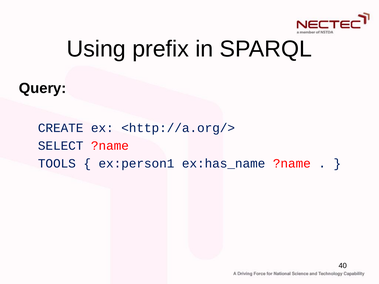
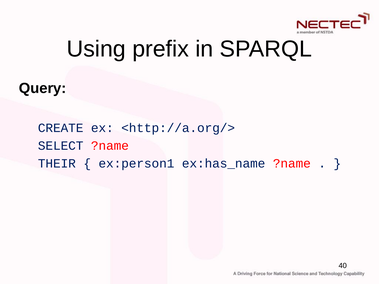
TOOLS: TOOLS -> THEIR
